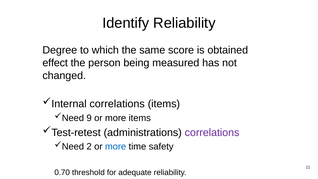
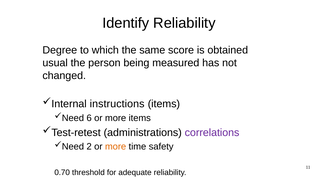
effect: effect -> usual
correlations at (117, 104): correlations -> instructions
9: 9 -> 6
more at (116, 147) colour: blue -> orange
